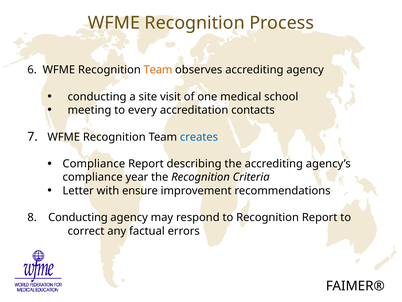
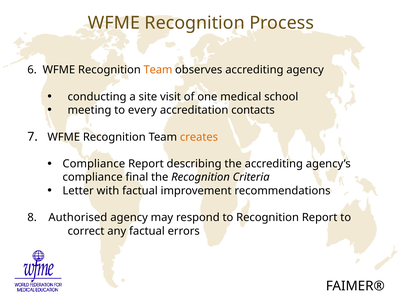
creates colour: blue -> orange
year: year -> final
with ensure: ensure -> factual
8 Conducting: Conducting -> Authorised
